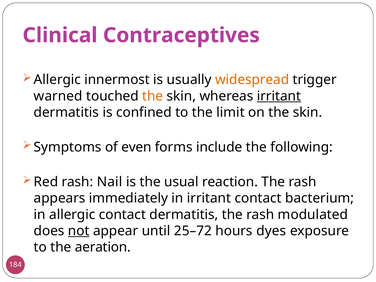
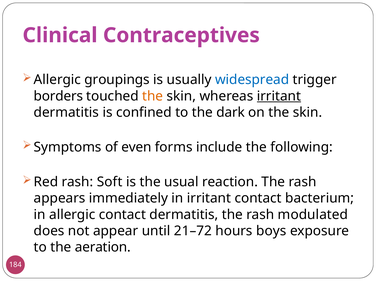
innermost: innermost -> groupings
widespread colour: orange -> blue
warned: warned -> borders
limit: limit -> dark
Nail: Nail -> Soft
not underline: present -> none
25–72: 25–72 -> 21–72
dyes: dyes -> boys
